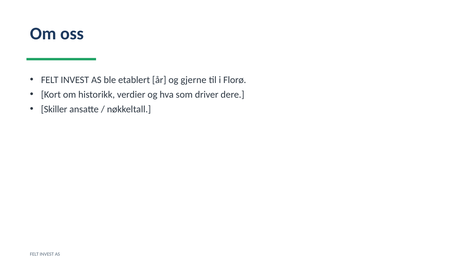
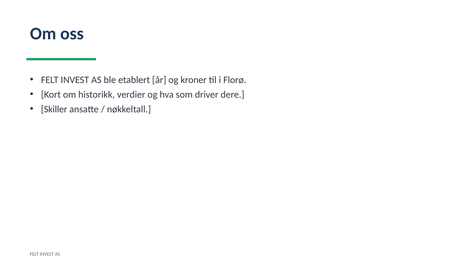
gjerne: gjerne -> kroner
